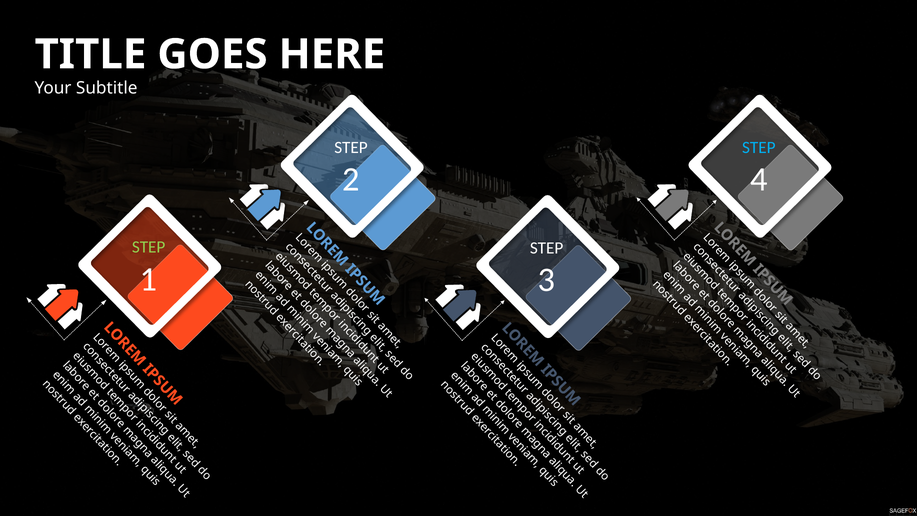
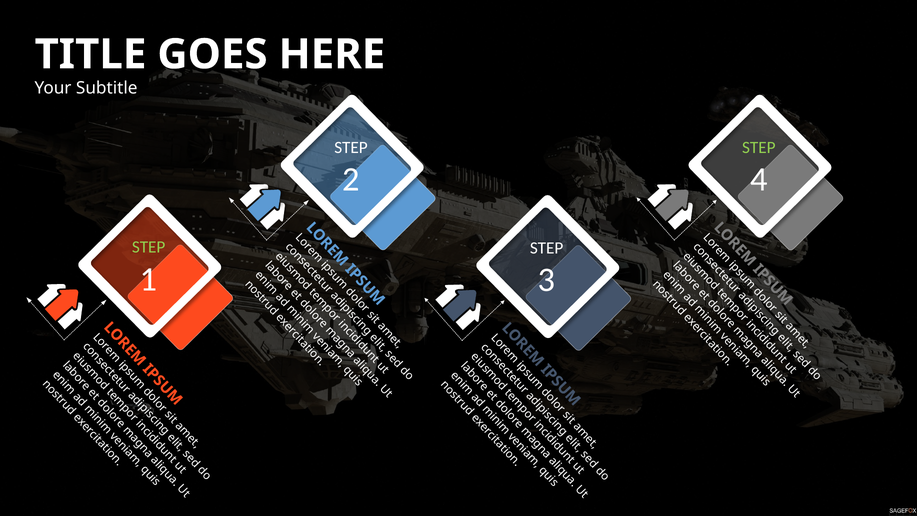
STEP at (759, 147) colour: light blue -> light green
